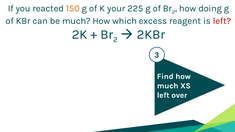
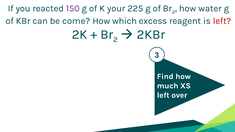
150 colour: orange -> purple
doing: doing -> water
be much: much -> come
